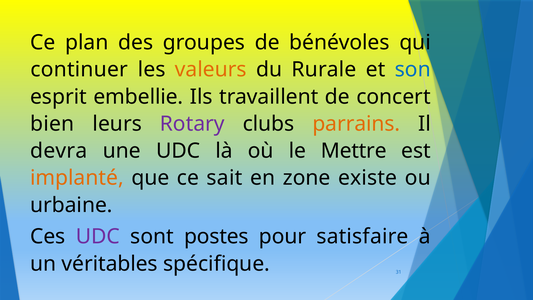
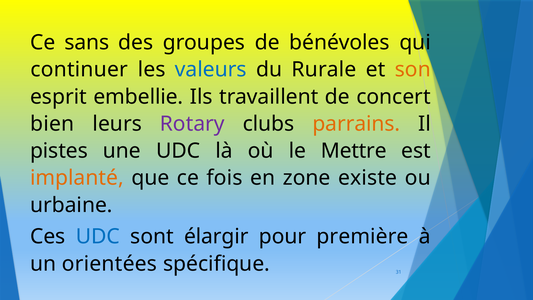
plan: plan -> sans
valeurs colour: orange -> blue
son colour: blue -> orange
devra: devra -> pistes
sait: sait -> fois
UDC at (98, 237) colour: purple -> blue
postes: postes -> élargir
satisfaire: satisfaire -> première
véritables: véritables -> orientées
